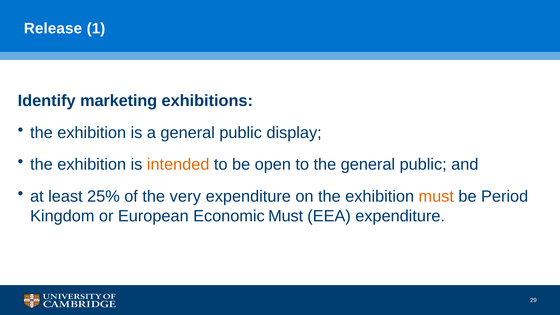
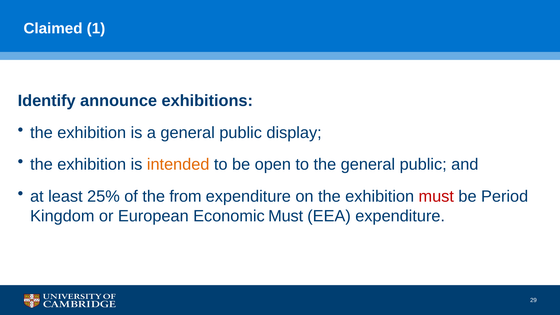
Release: Release -> Claimed
marketing: marketing -> announce
very: very -> from
must at (436, 196) colour: orange -> red
